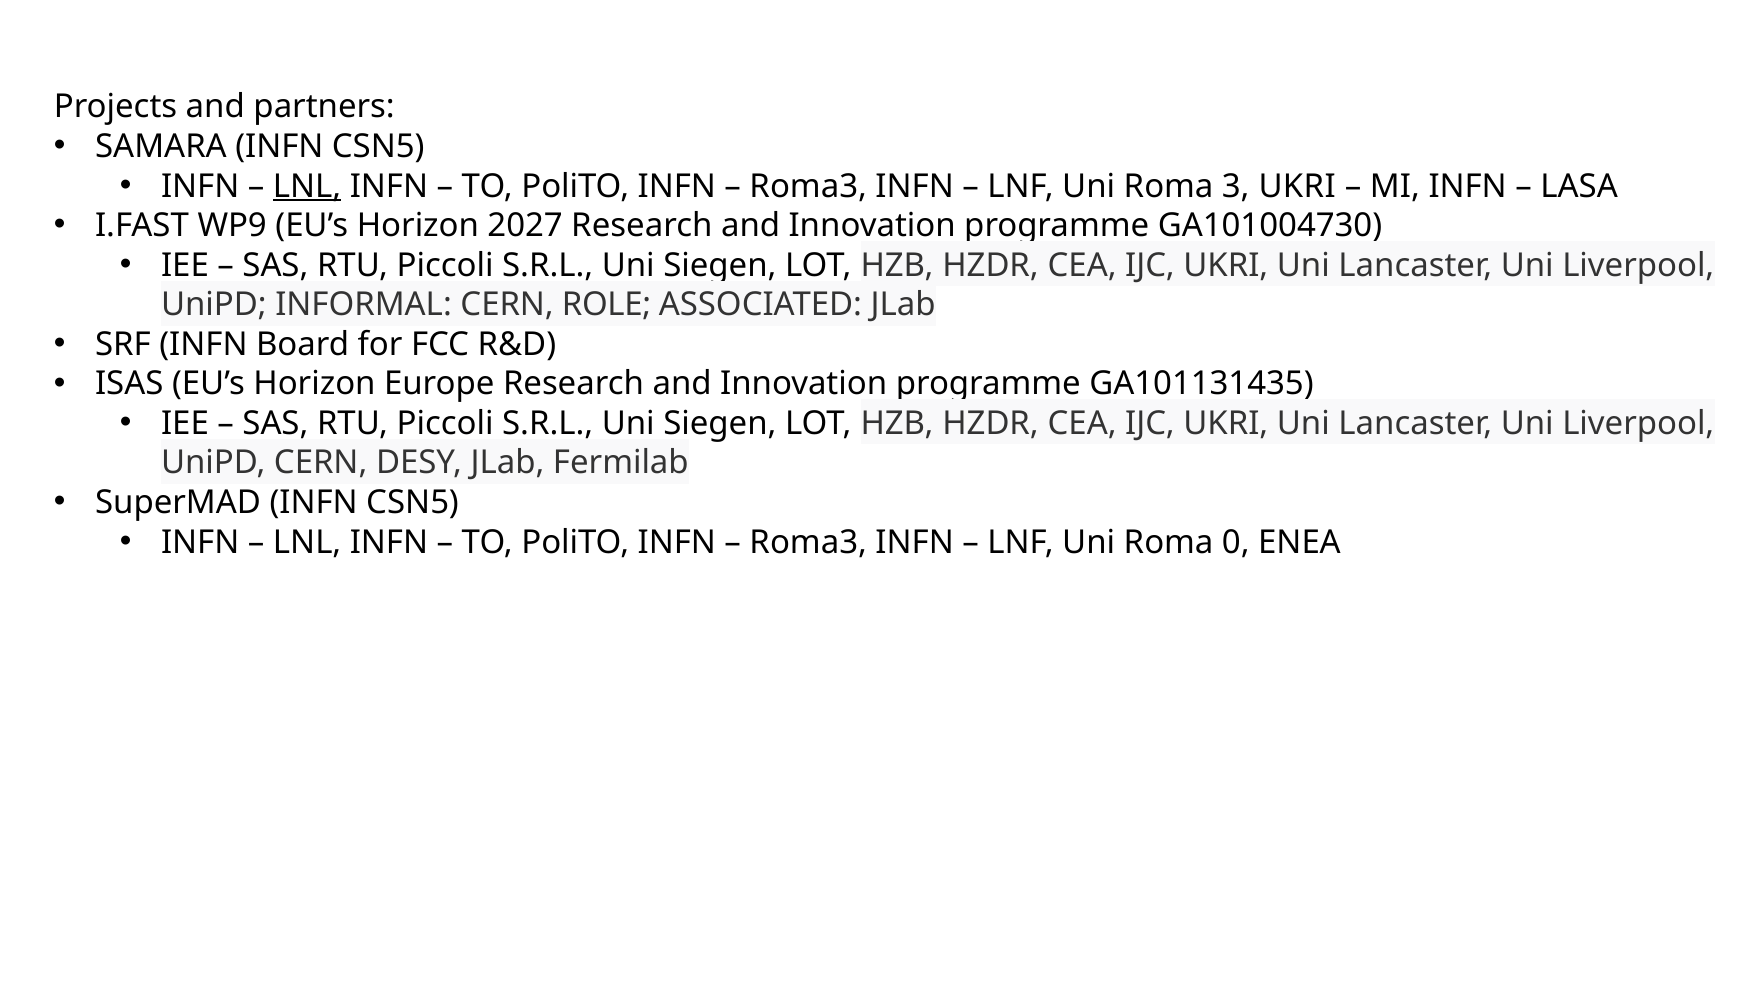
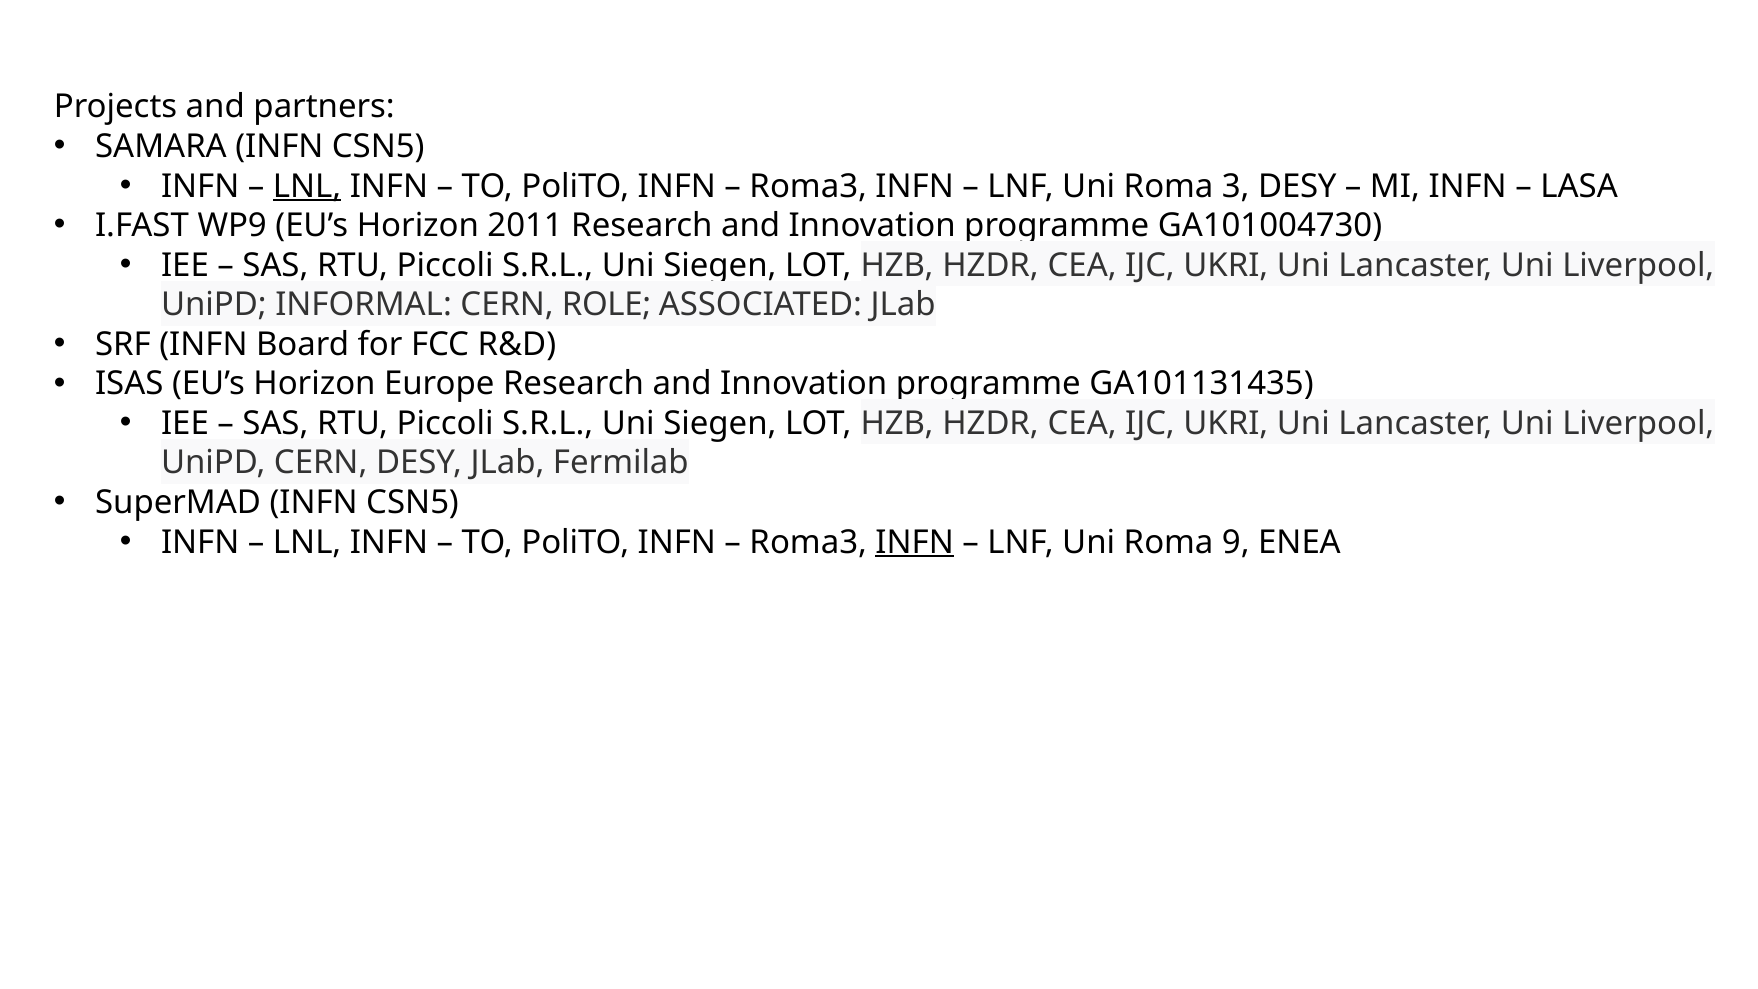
3 UKRI: UKRI -> DESY
2027: 2027 -> 2011
INFN at (915, 542) underline: none -> present
0: 0 -> 9
